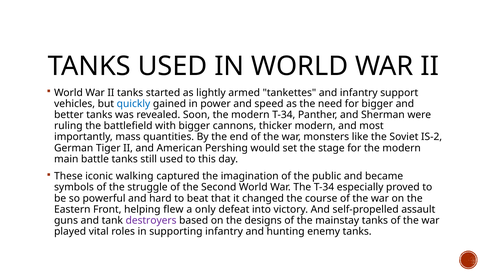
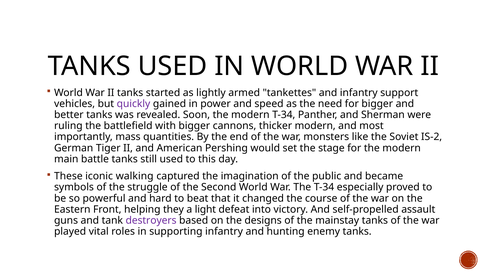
quickly colour: blue -> purple
flew: flew -> they
only: only -> light
